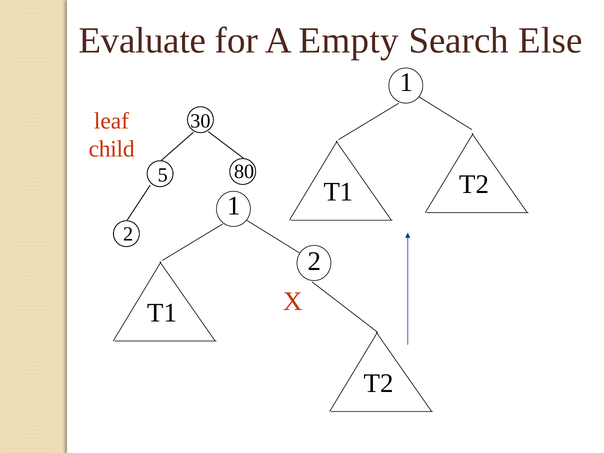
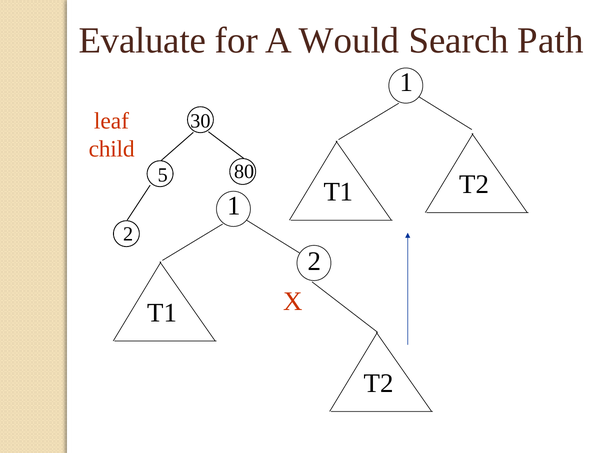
Empty: Empty -> Would
Else: Else -> Path
